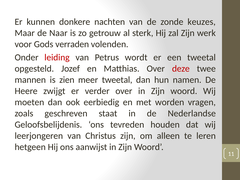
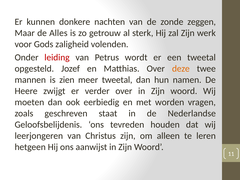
keuzes: keuzes -> zeggen
Naar: Naar -> Alles
verraden: verraden -> zaligheid
deze colour: red -> orange
